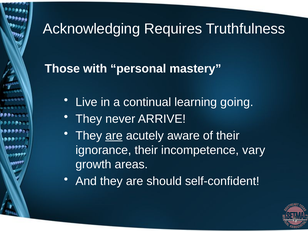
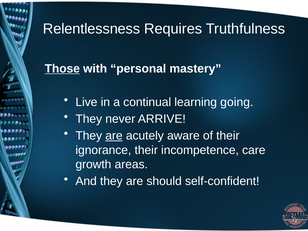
Acknowledging: Acknowledging -> Relentlessness
Those underline: none -> present
vary: vary -> care
